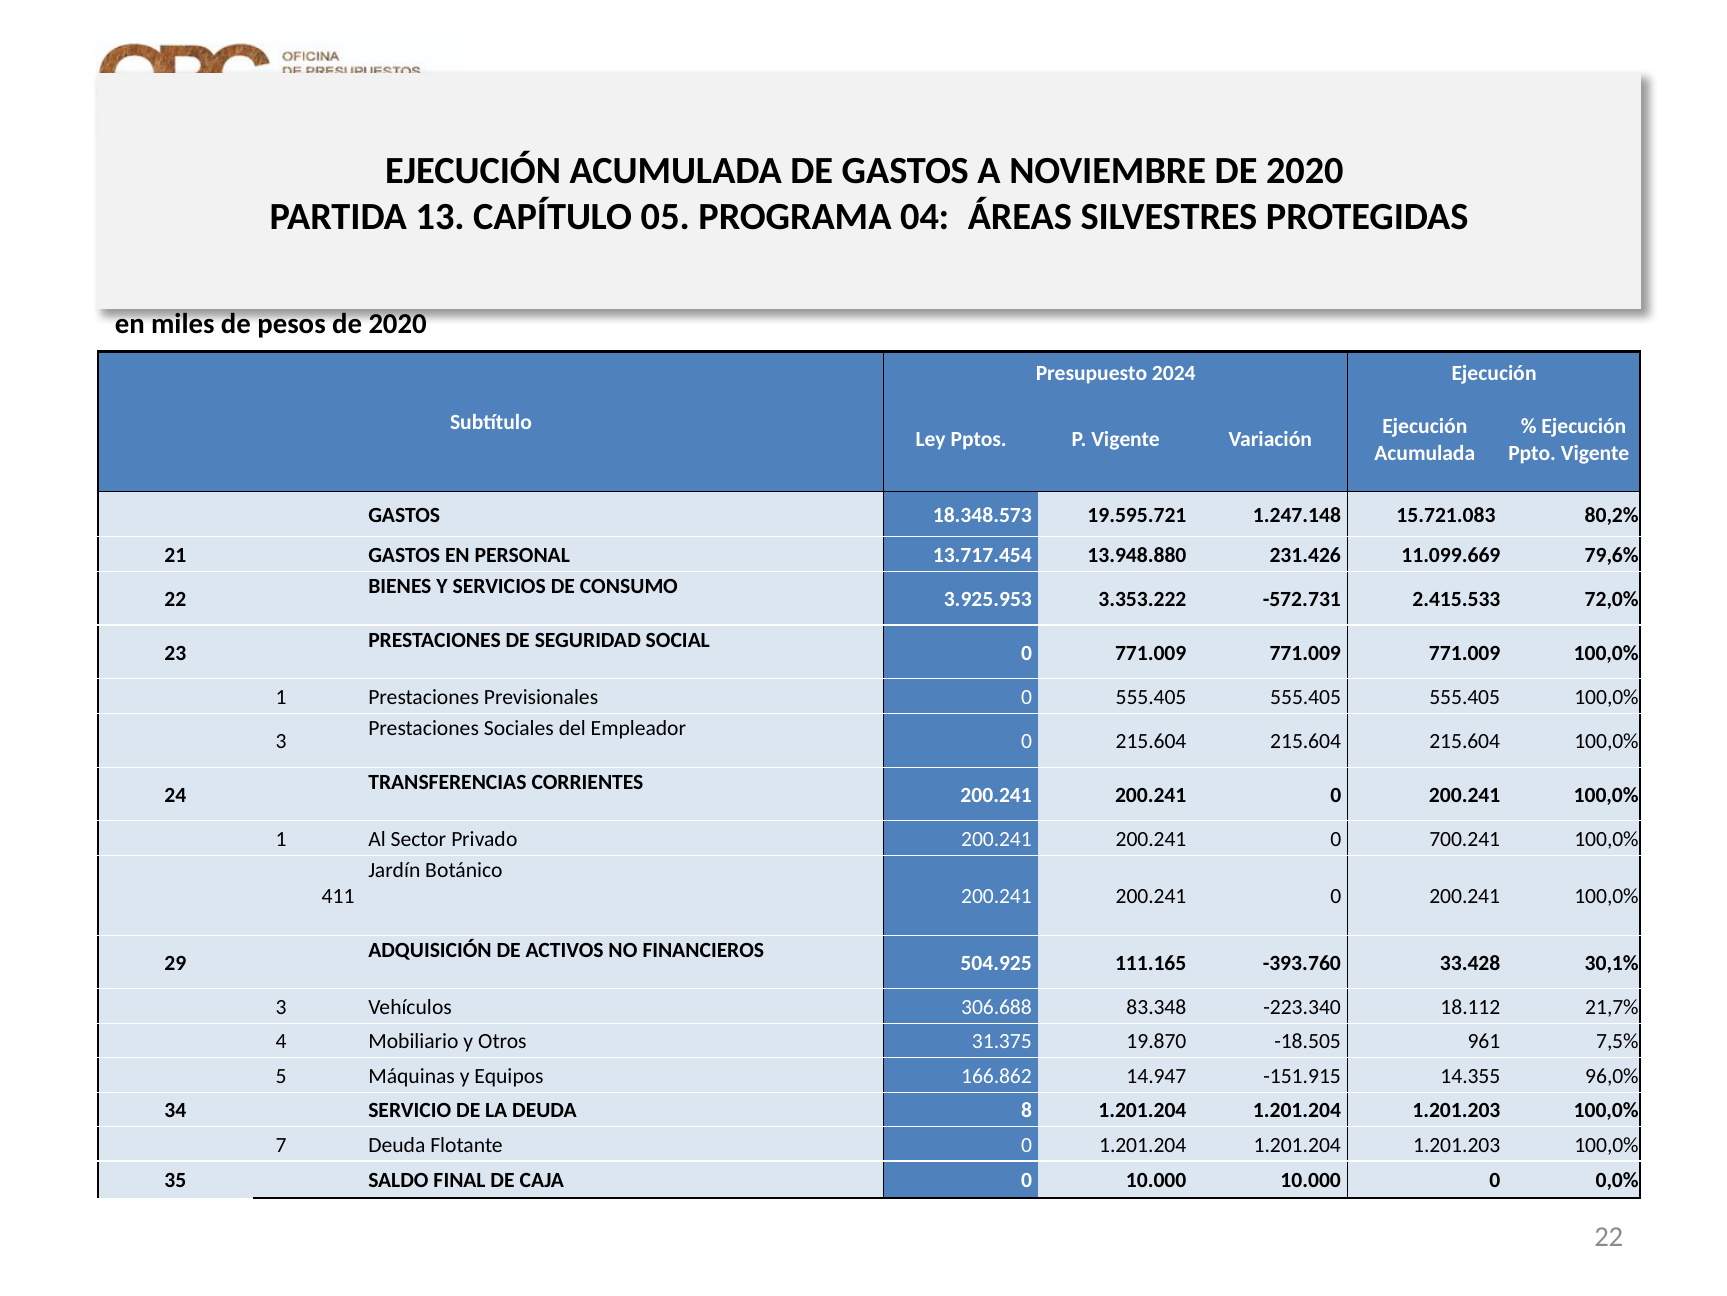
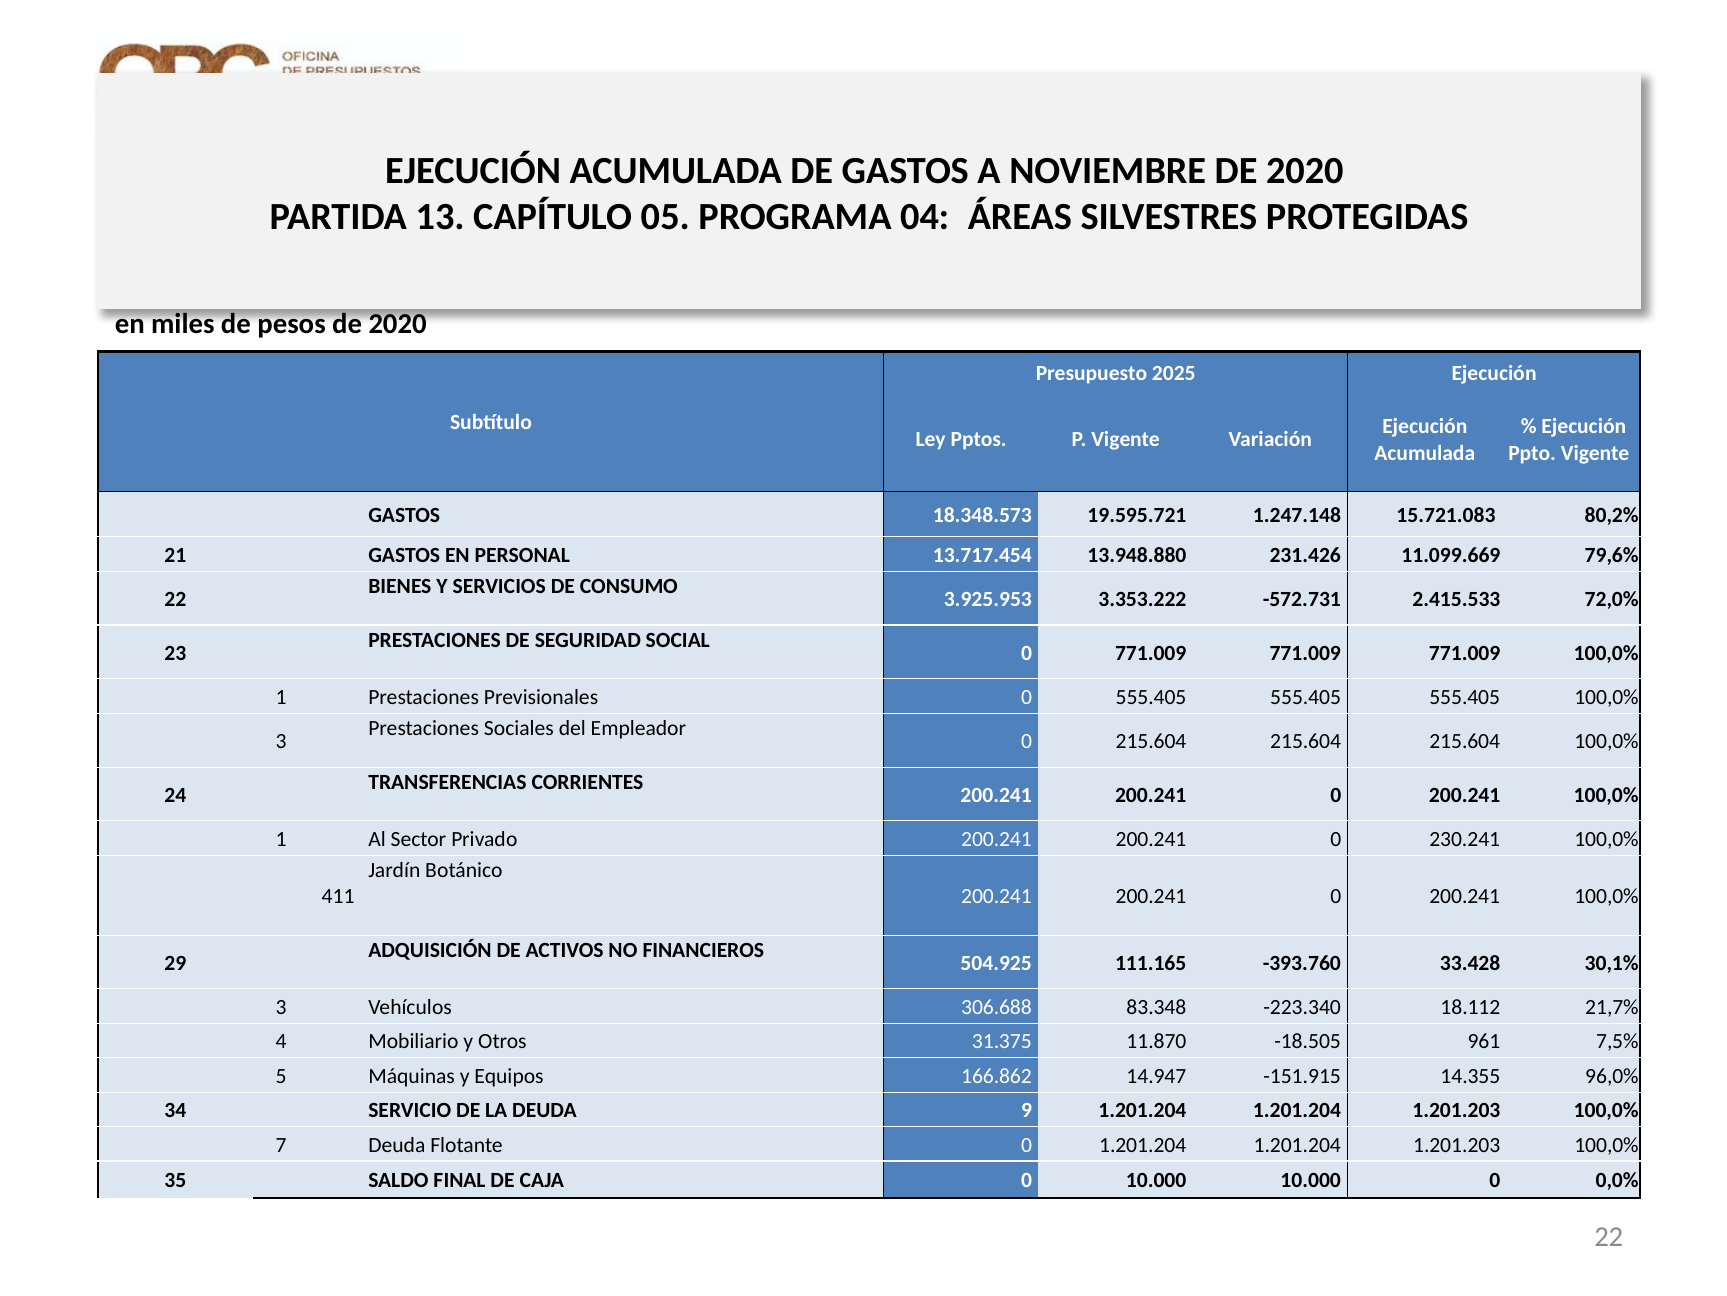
2024: 2024 -> 2025
700.241: 700.241 -> 230.241
19.870: 19.870 -> 11.870
8: 8 -> 9
